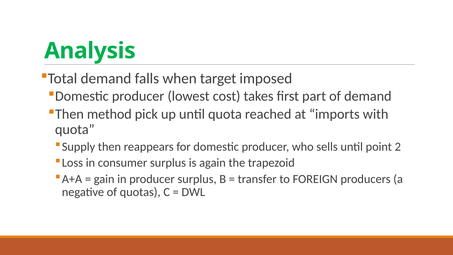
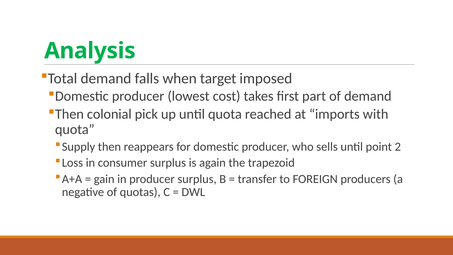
method: method -> colonial
